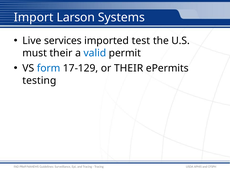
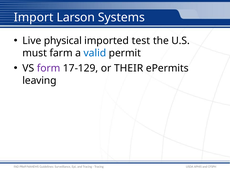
services: services -> physical
must their: their -> farm
form colour: blue -> purple
testing: testing -> leaving
